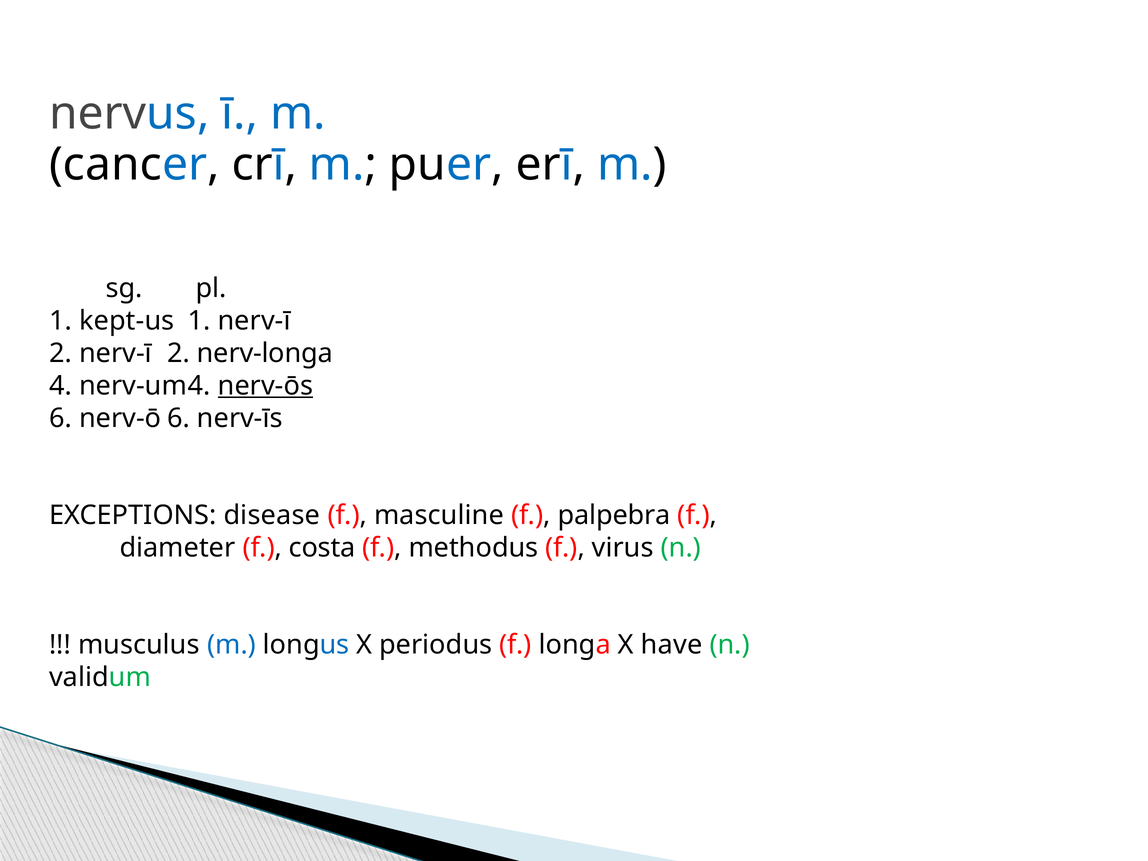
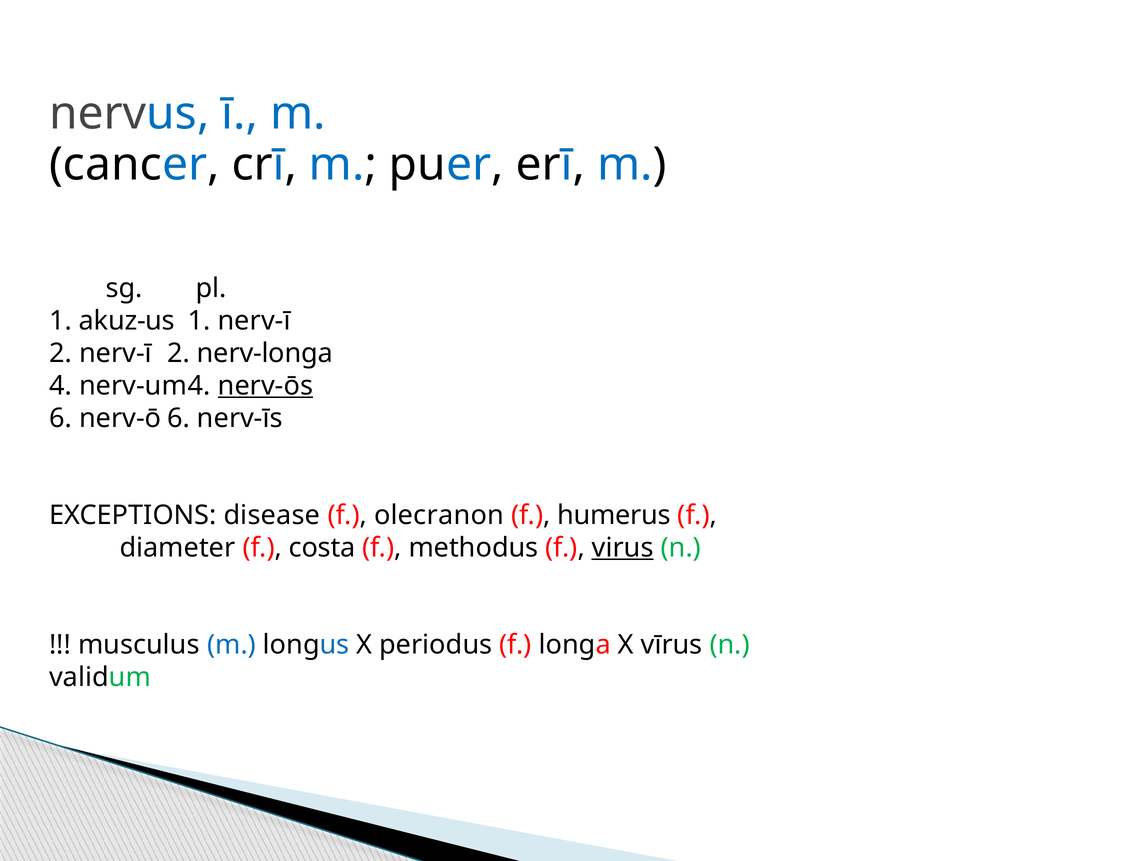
kept-us: kept-us -> akuz-us
masculine: masculine -> olecranon
palpebra: palpebra -> humerus
virus underline: none -> present
have: have -> vīrus
